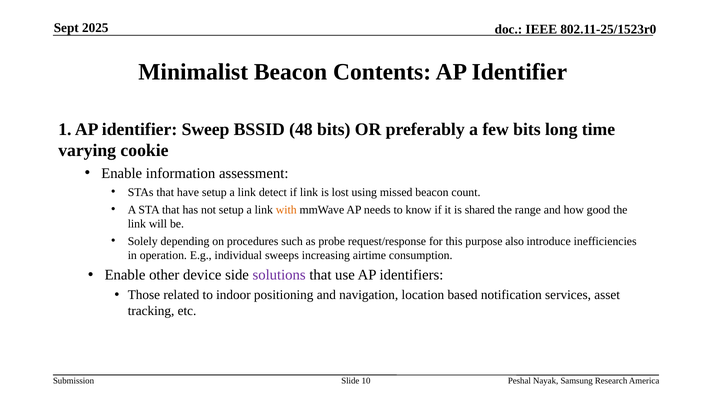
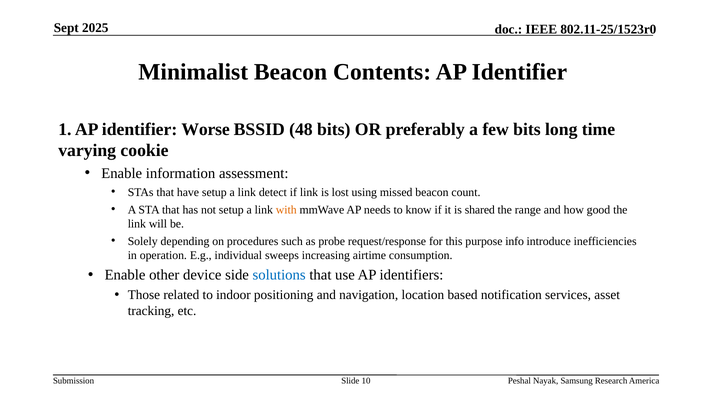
Sweep: Sweep -> Worse
also: also -> info
solutions colour: purple -> blue
